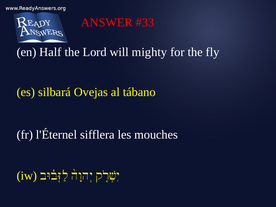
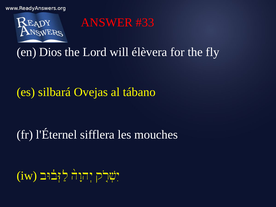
Half: Half -> Dios
mighty: mighty -> élèvera
